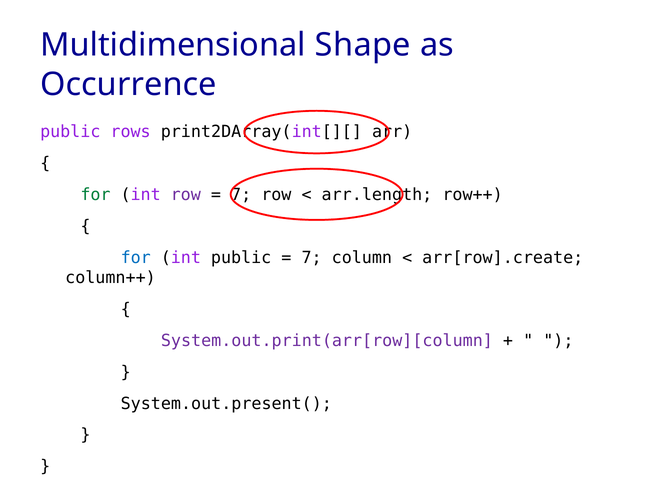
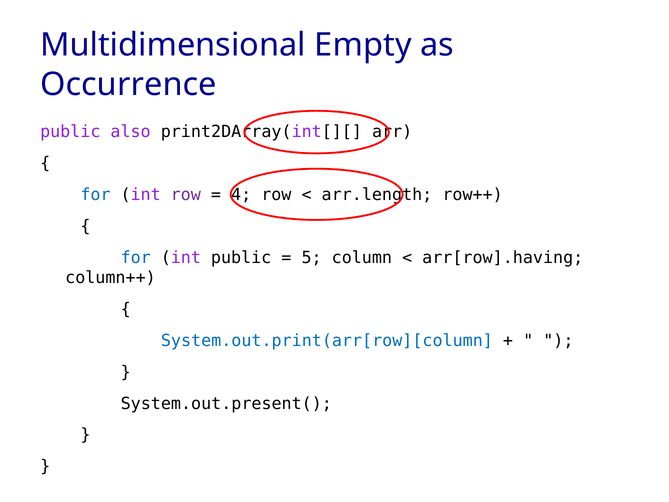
Shape: Shape -> Empty
rows: rows -> also
for at (95, 195) colour: green -> blue
7 at (241, 195): 7 -> 4
7 at (312, 257): 7 -> 5
arr[row].create: arr[row].create -> arr[row].having
System.out.print(arr[row][column colour: purple -> blue
